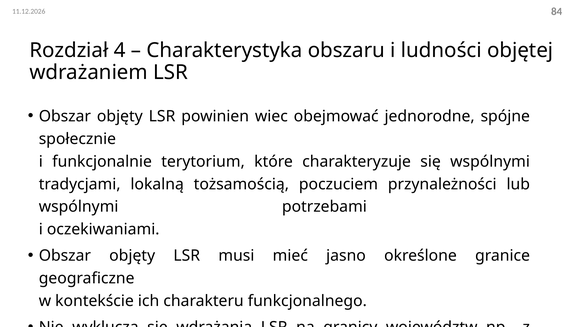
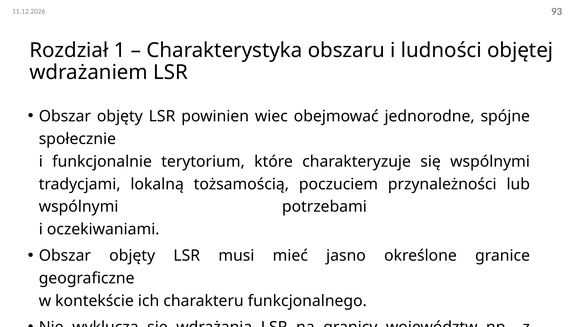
84: 84 -> 93
4: 4 -> 1
